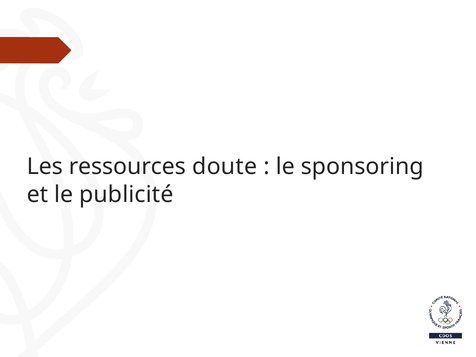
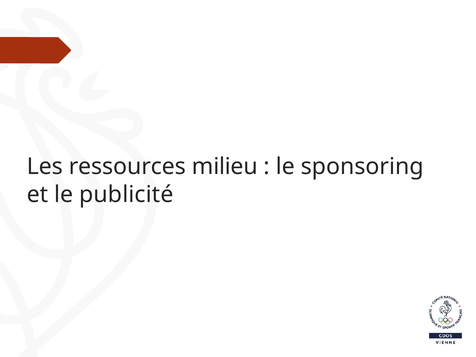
doute: doute -> milieu
